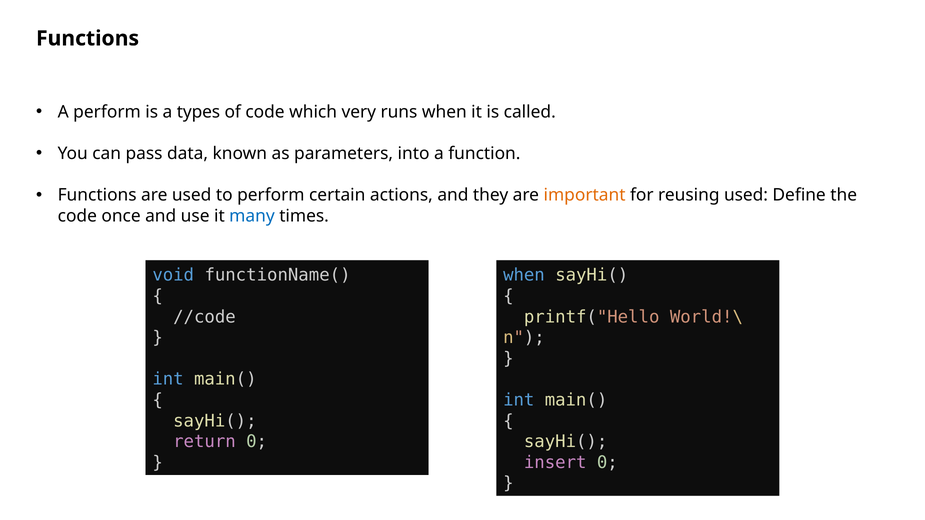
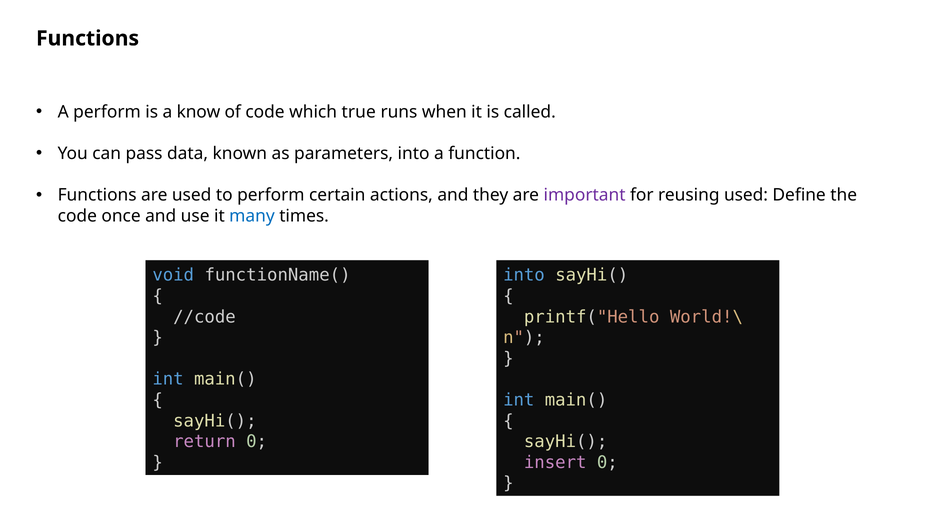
types: types -> know
very: very -> true
important colour: orange -> purple
when at (524, 275): when -> into
